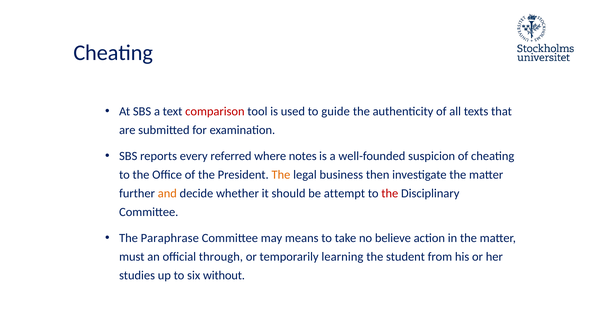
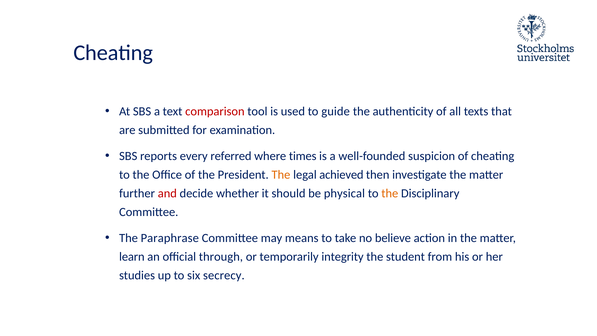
notes: notes -> times
business: business -> achieved
and colour: orange -> red
attempt: attempt -> physical
the at (390, 193) colour: red -> orange
must: must -> learn
learning: learning -> integrity
without: without -> secrecy
